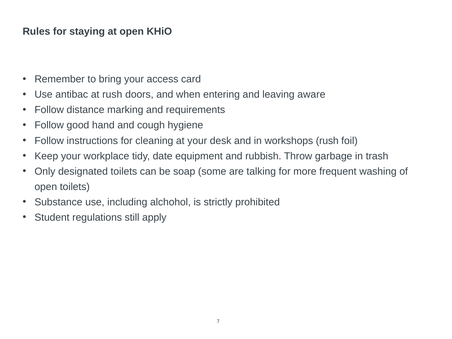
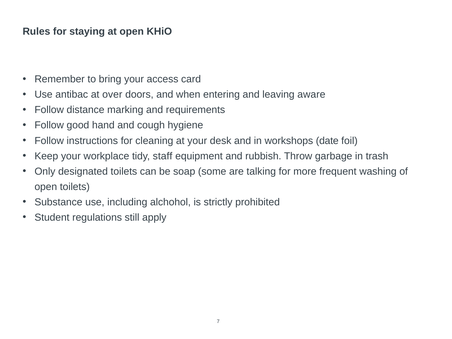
at rush: rush -> over
workshops rush: rush -> date
date: date -> staff
